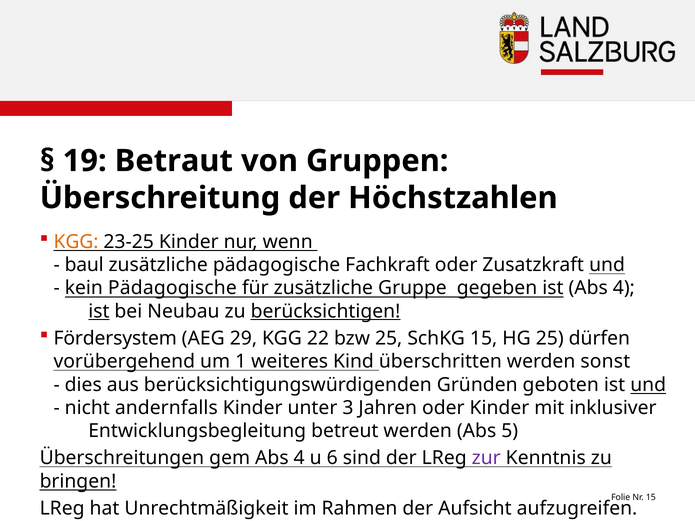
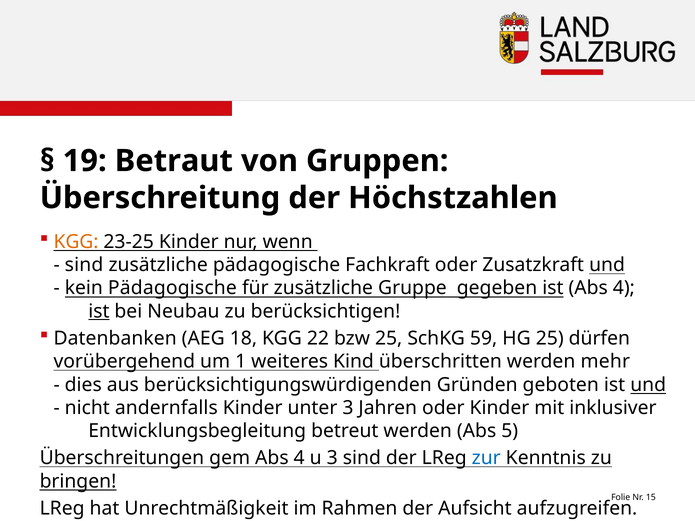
baul at (84, 265): baul -> sind
berücksichtigen underline: present -> none
Fördersystem: Fördersystem -> Datenbanken
29: 29 -> 18
SchKG 15: 15 -> 59
sonst: sonst -> mehr
u 6: 6 -> 3
zur colour: purple -> blue
